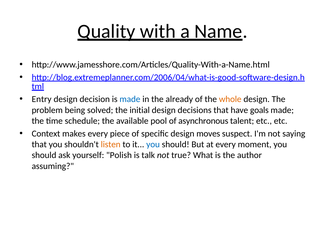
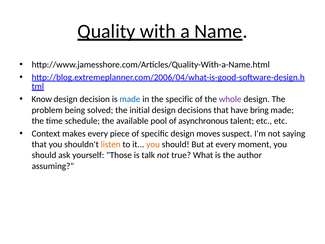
Entry: Entry -> Know
the already: already -> specific
whole colour: orange -> purple
goals: goals -> bring
you at (153, 144) colour: blue -> orange
Polish: Polish -> Those
